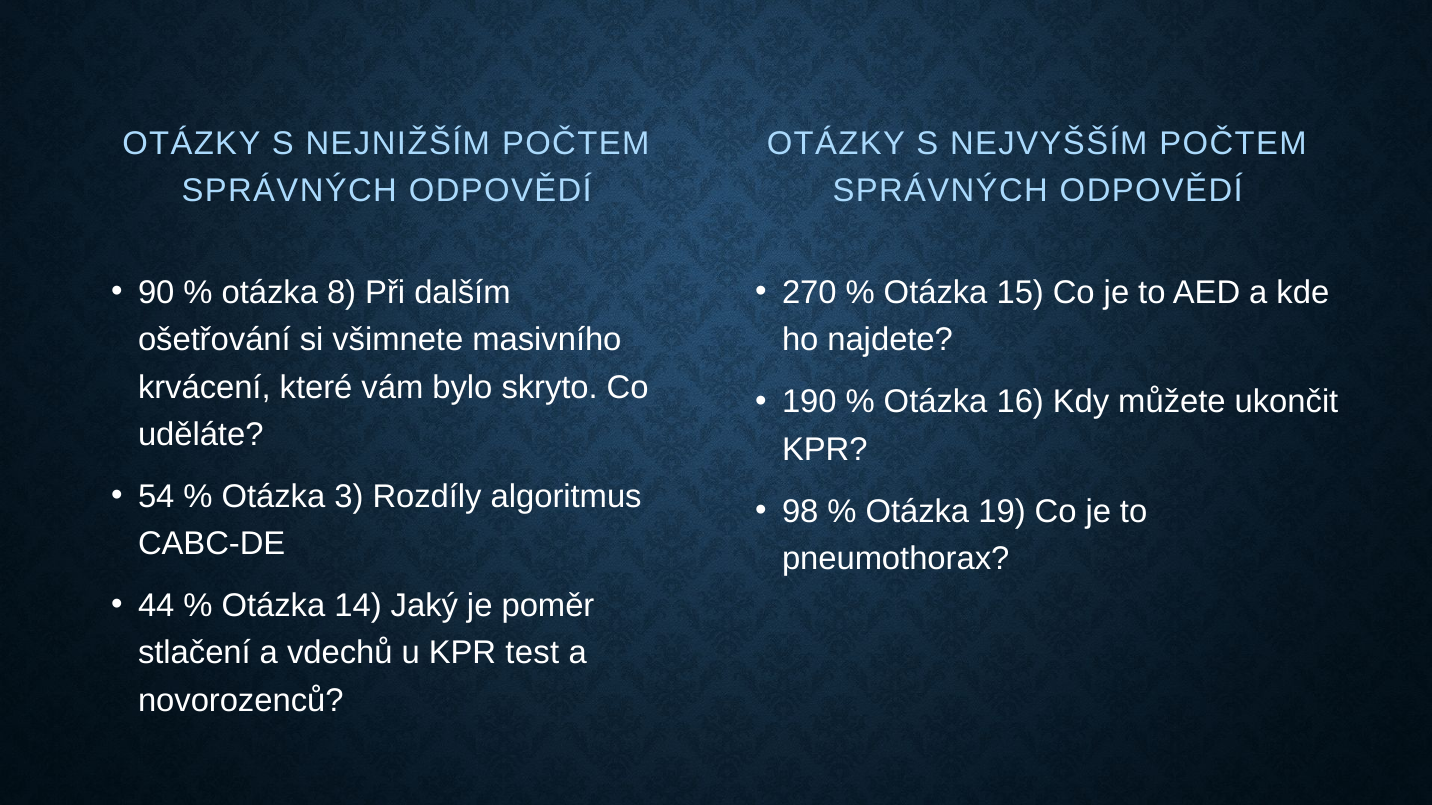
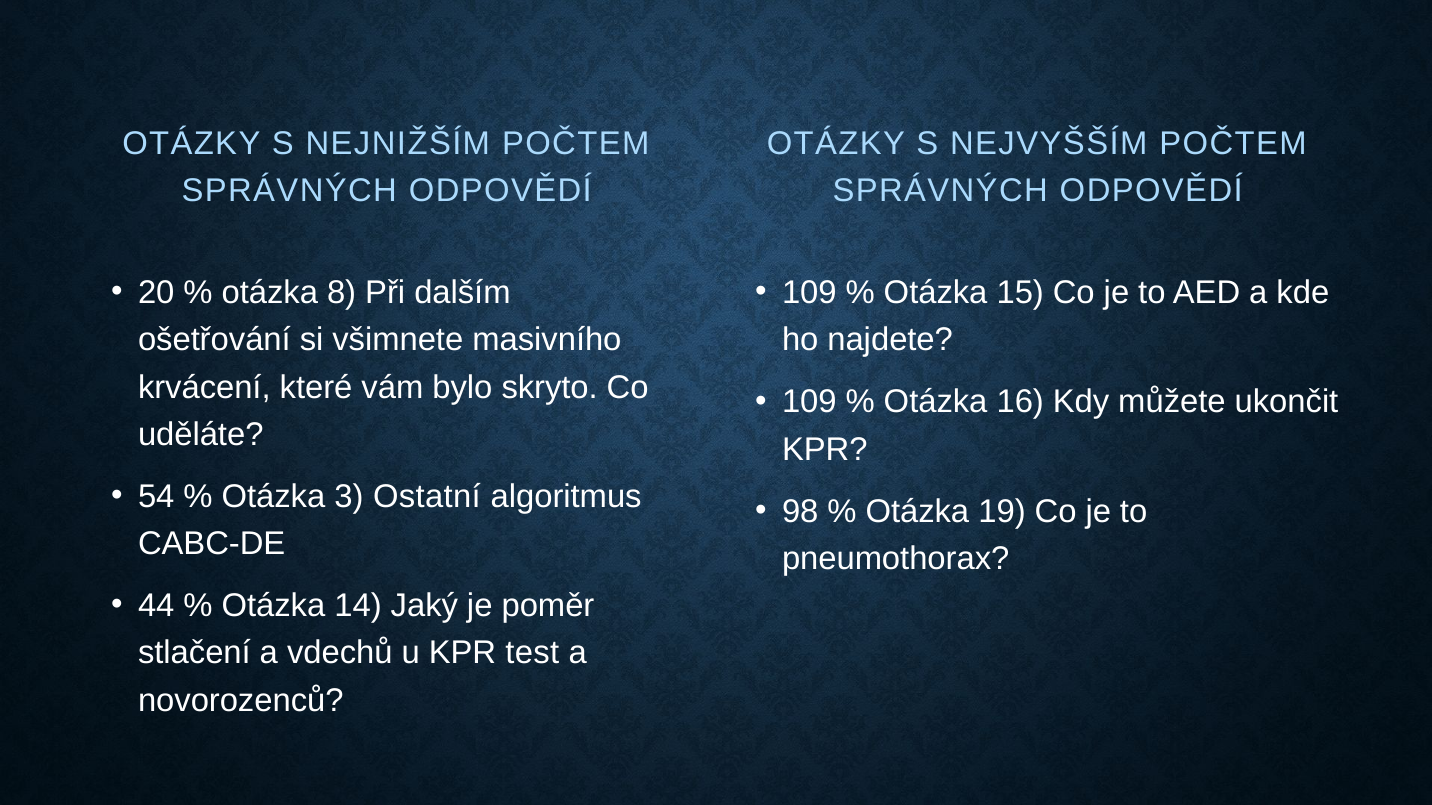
90: 90 -> 20
270 at (809, 293): 270 -> 109
190 at (809, 402): 190 -> 109
Rozdíly: Rozdíly -> Ostatní
